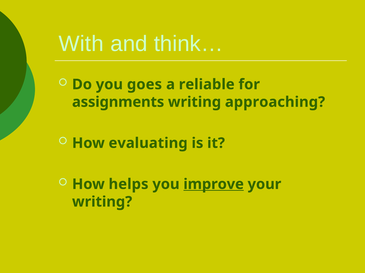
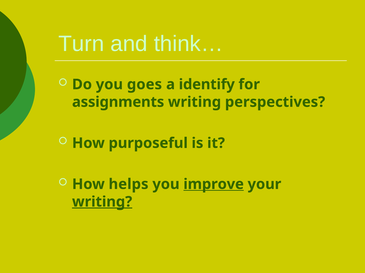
With: With -> Turn
reliable: reliable -> identify
approaching: approaching -> perspectives
evaluating: evaluating -> purposeful
writing at (102, 202) underline: none -> present
